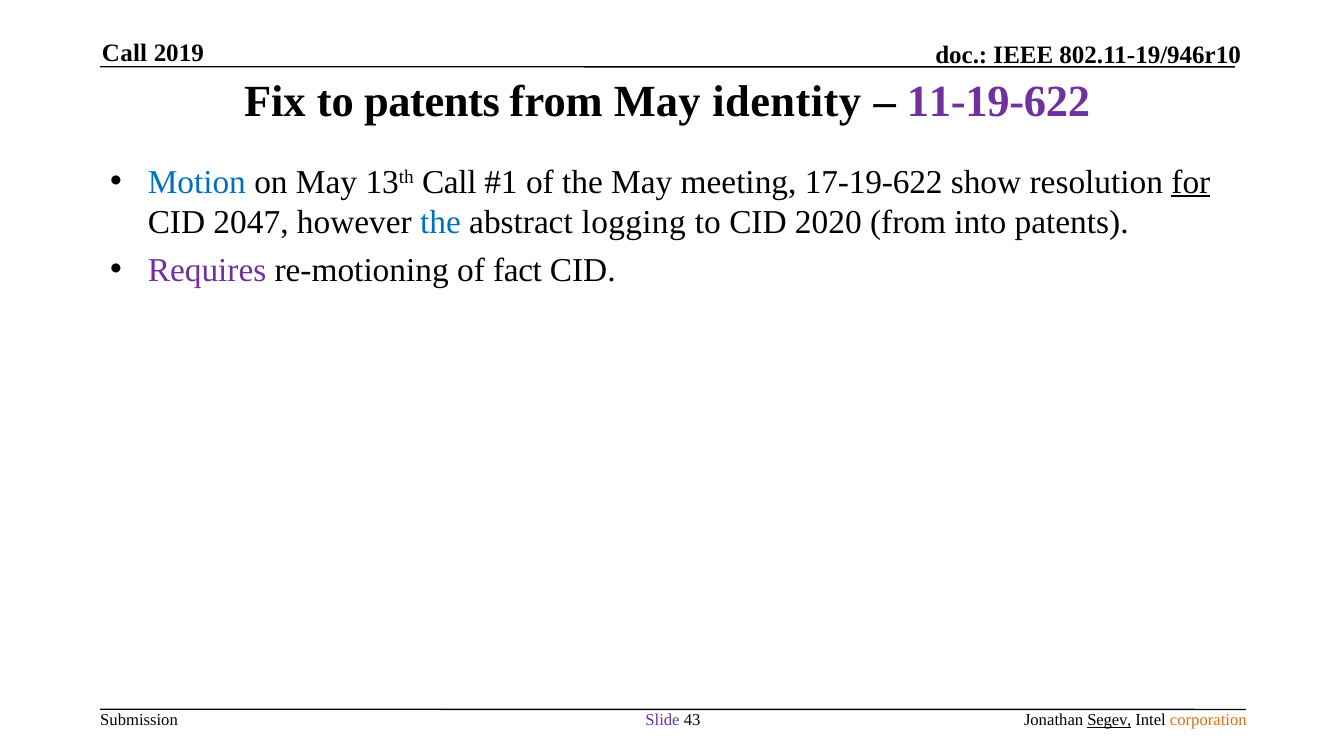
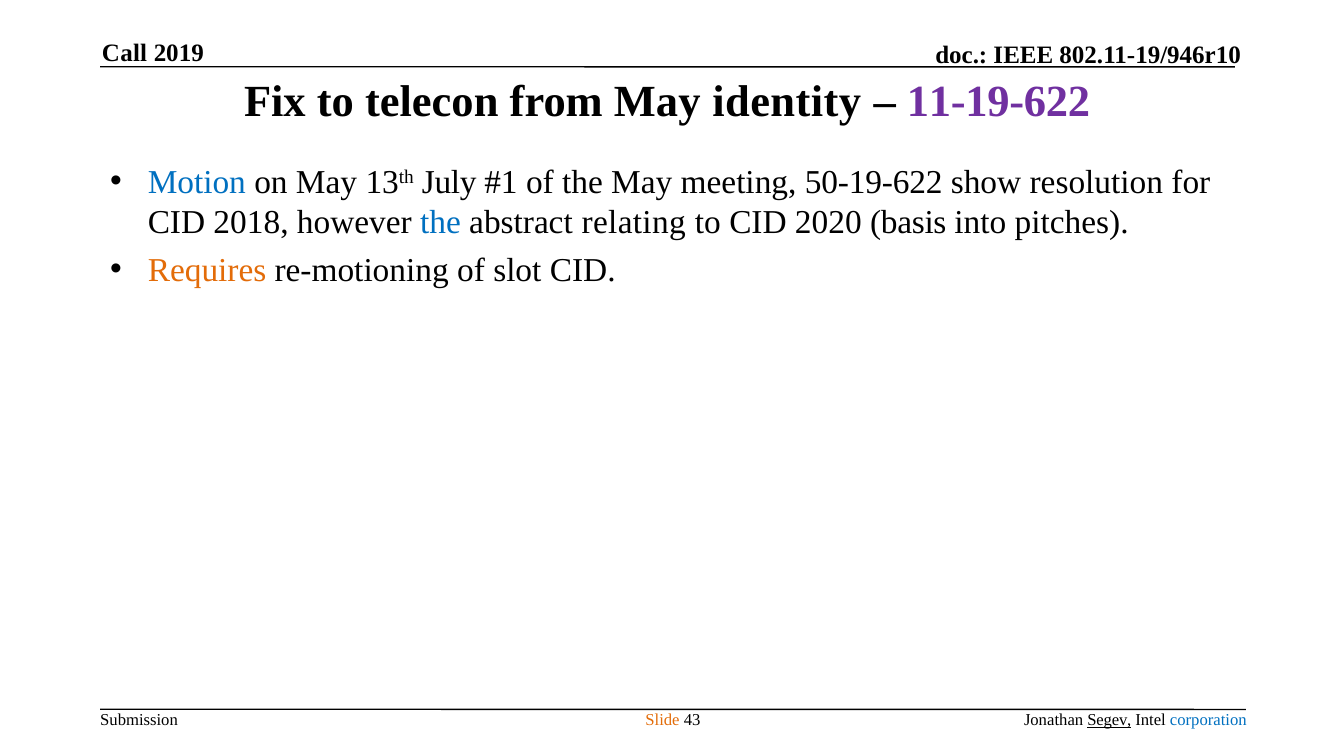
to patents: patents -> telecon
13th Call: Call -> July
17-19-622: 17-19-622 -> 50-19-622
for underline: present -> none
2047: 2047 -> 2018
logging: logging -> relating
2020 from: from -> basis
into patents: patents -> pitches
Requires colour: purple -> orange
fact: fact -> slot
Slide colour: purple -> orange
corporation colour: orange -> blue
